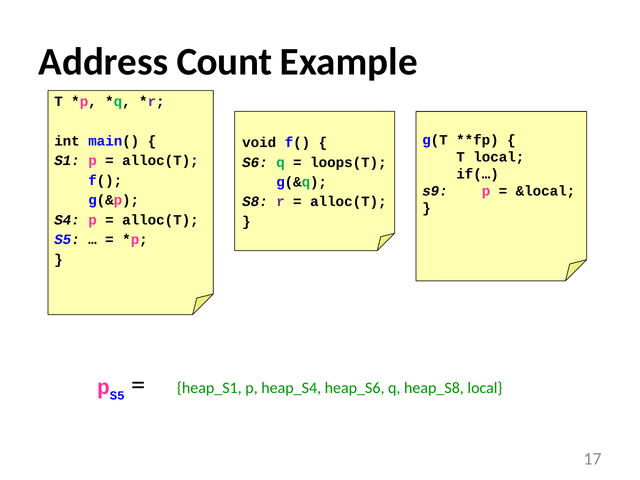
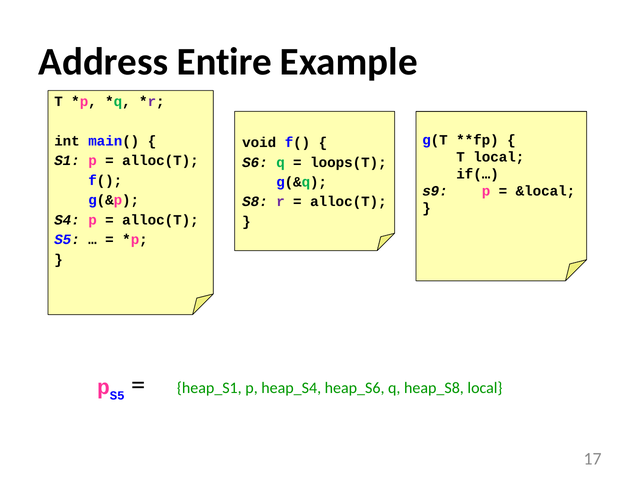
Count: Count -> Entire
